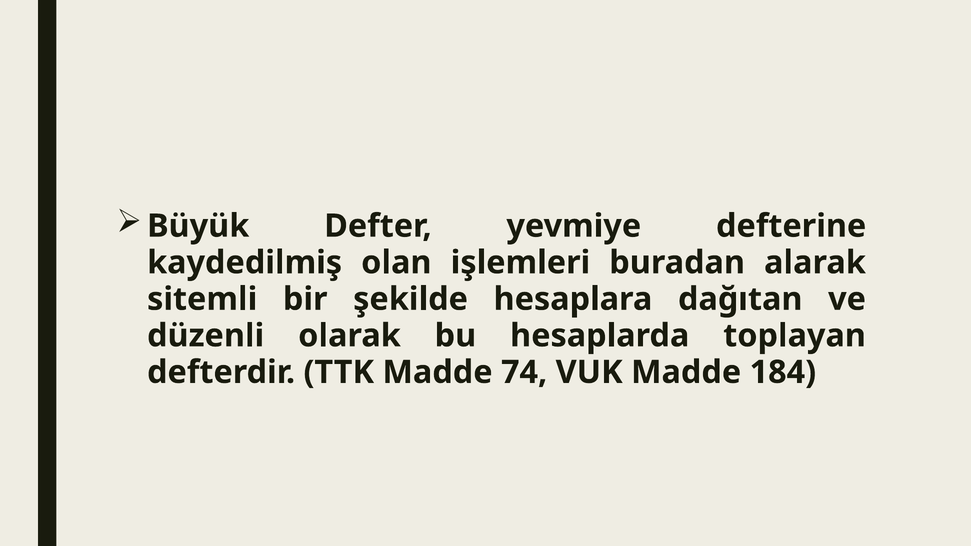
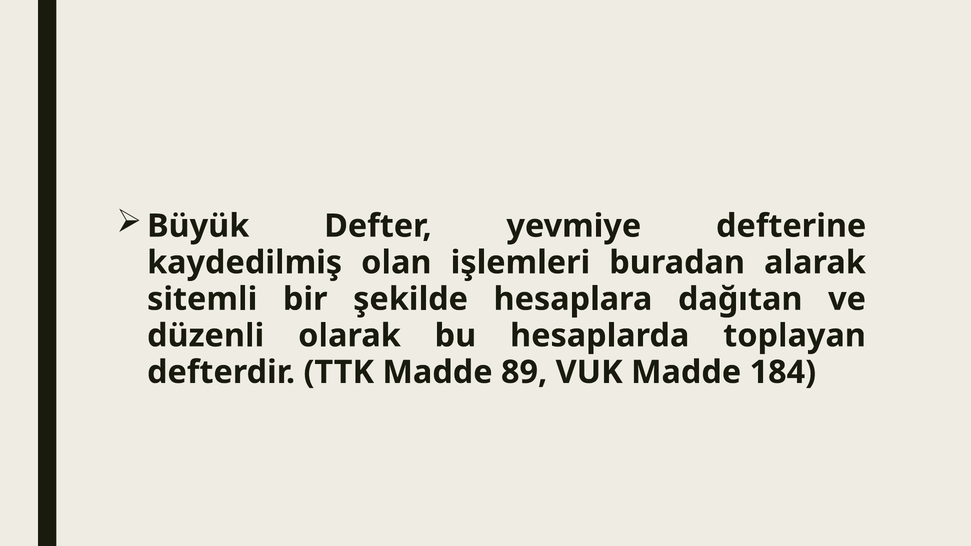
74: 74 -> 89
